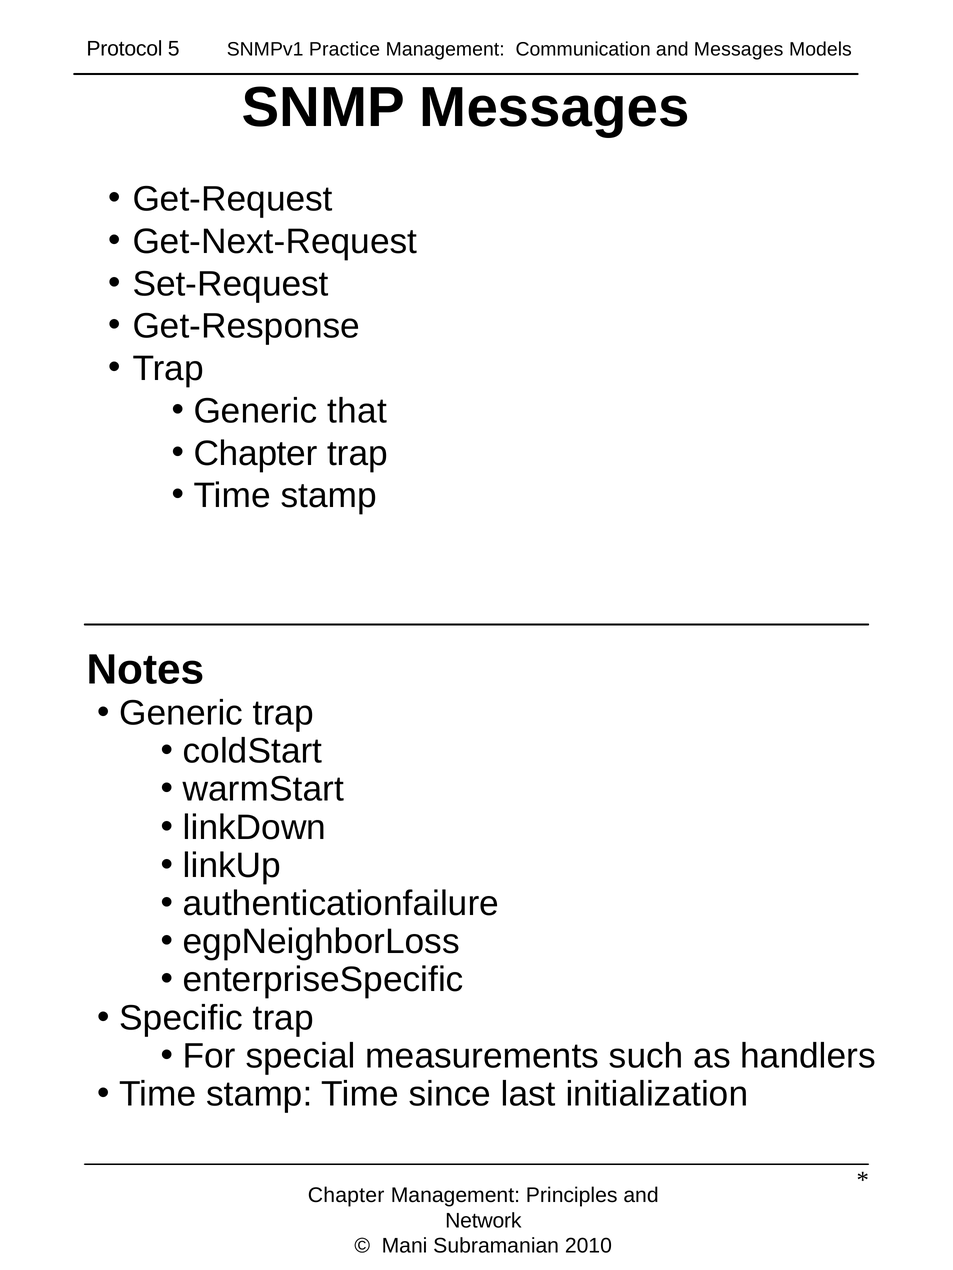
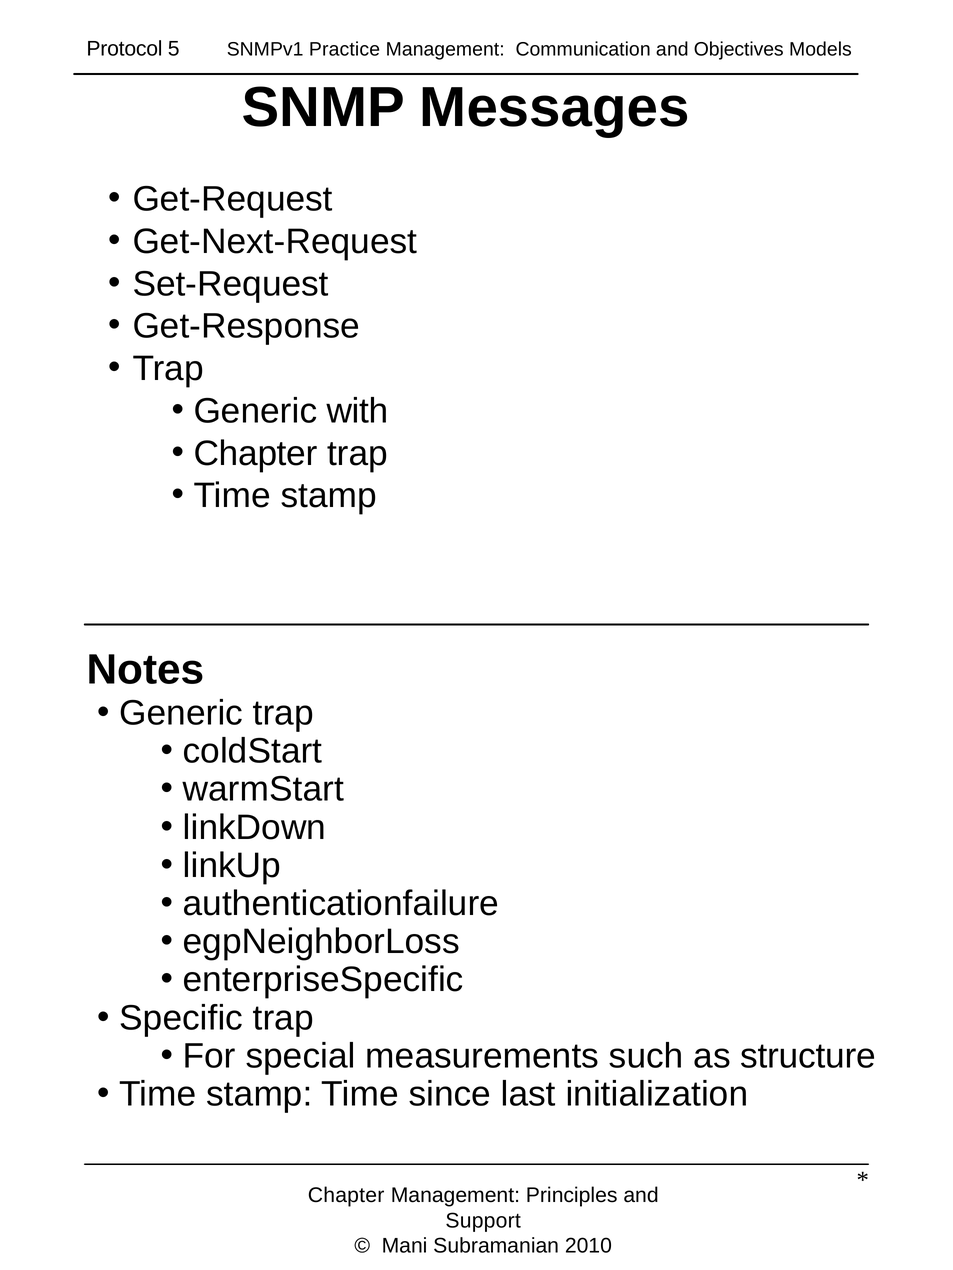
and Messages: Messages -> Objectives
that: that -> with
handlers: handlers -> structure
Network: Network -> Support
